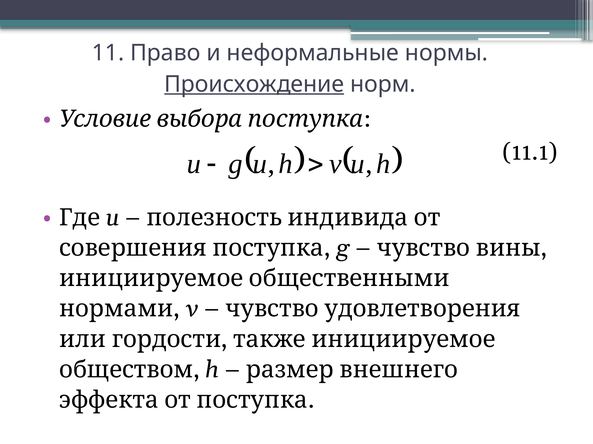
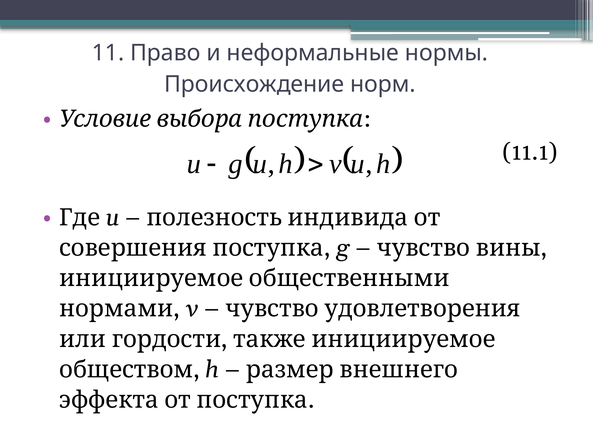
Происхождение underline: present -> none
